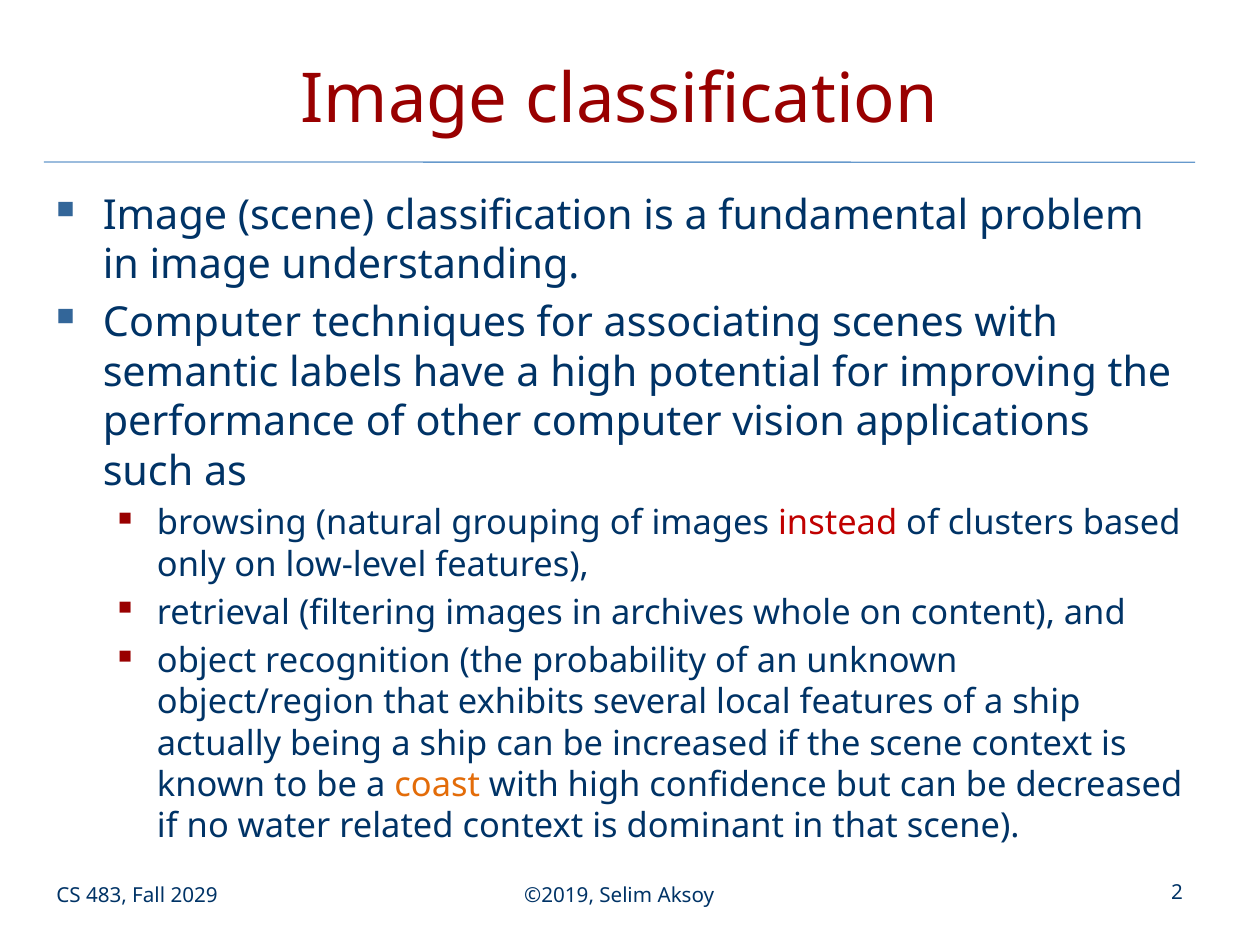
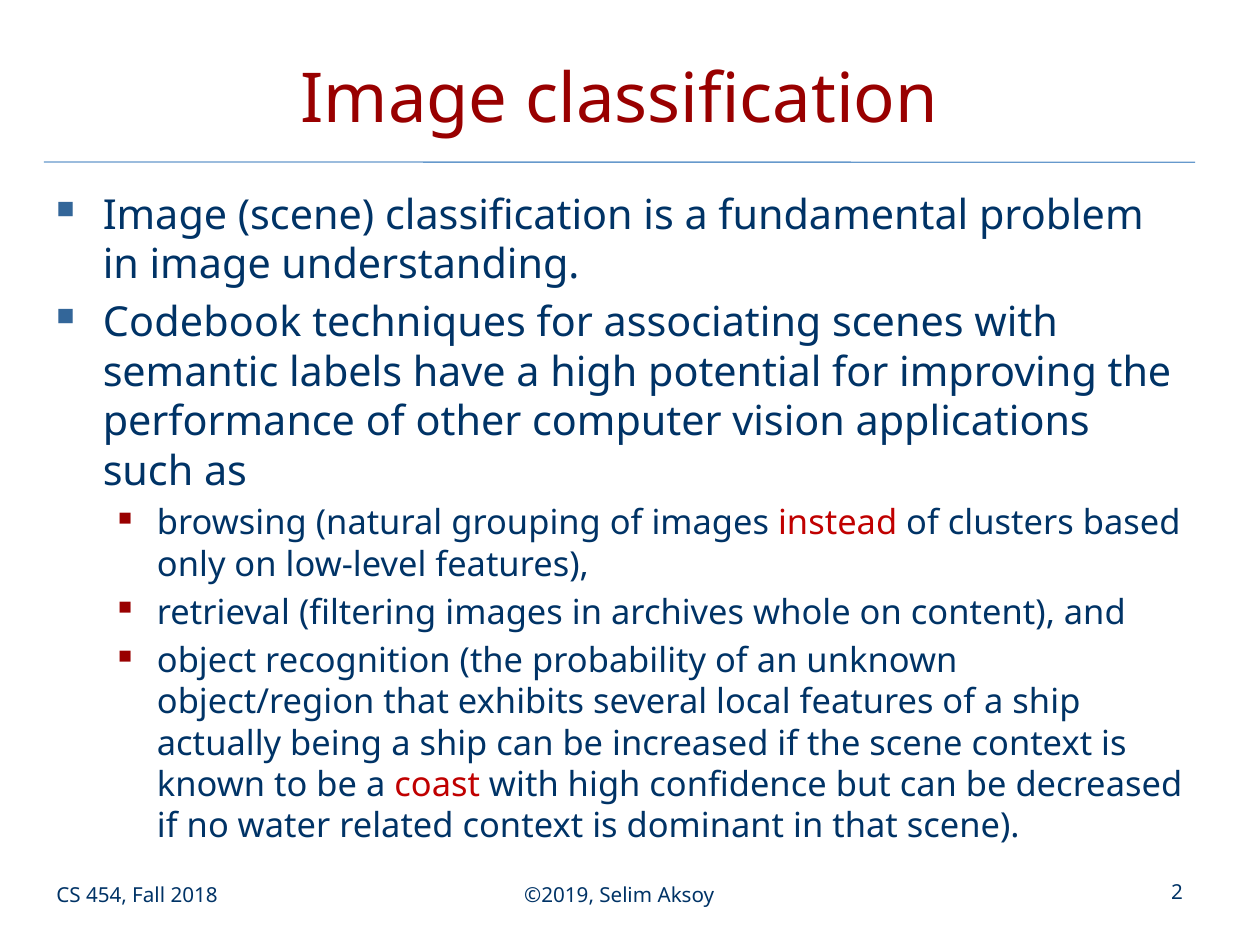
Computer at (202, 323): Computer -> Codebook
coast colour: orange -> red
483: 483 -> 454
2029: 2029 -> 2018
